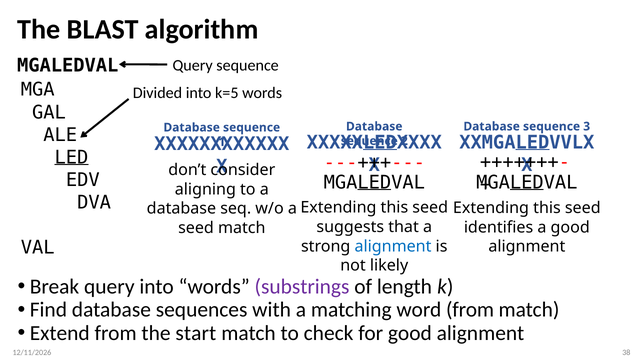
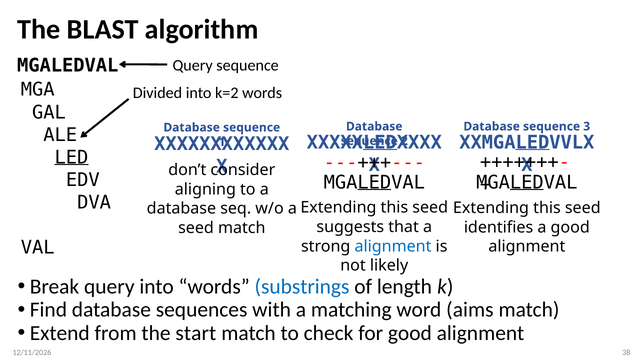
k=5: k=5 -> k=2
substrings colour: purple -> blue
word from: from -> aims
